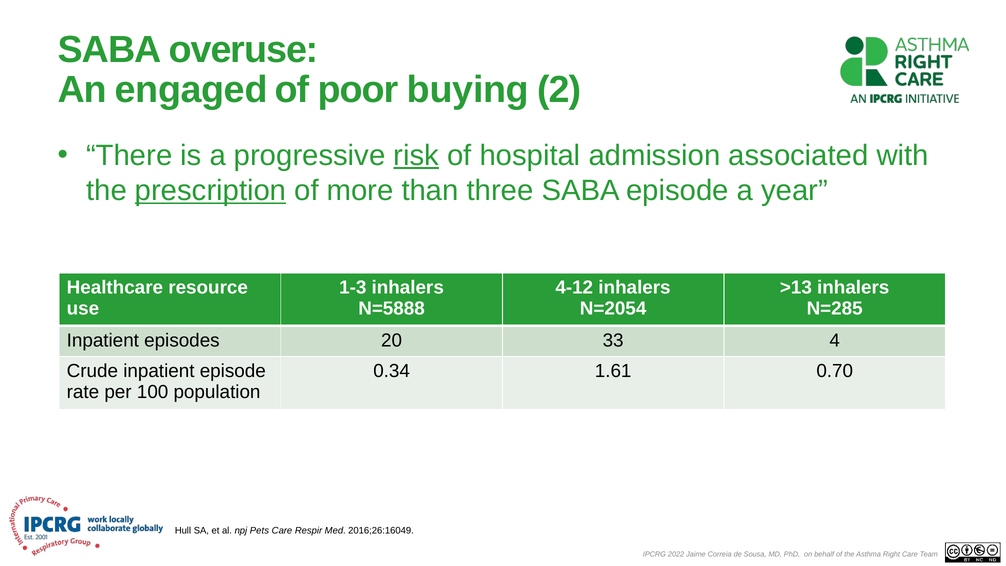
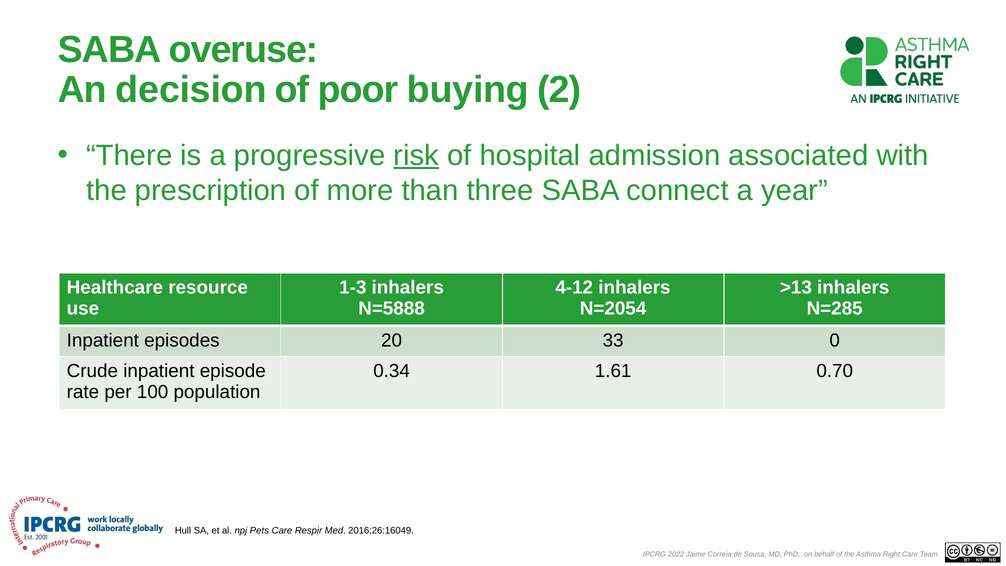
engaged: engaged -> decision
prescription underline: present -> none
SABA episode: episode -> connect
4: 4 -> 0
